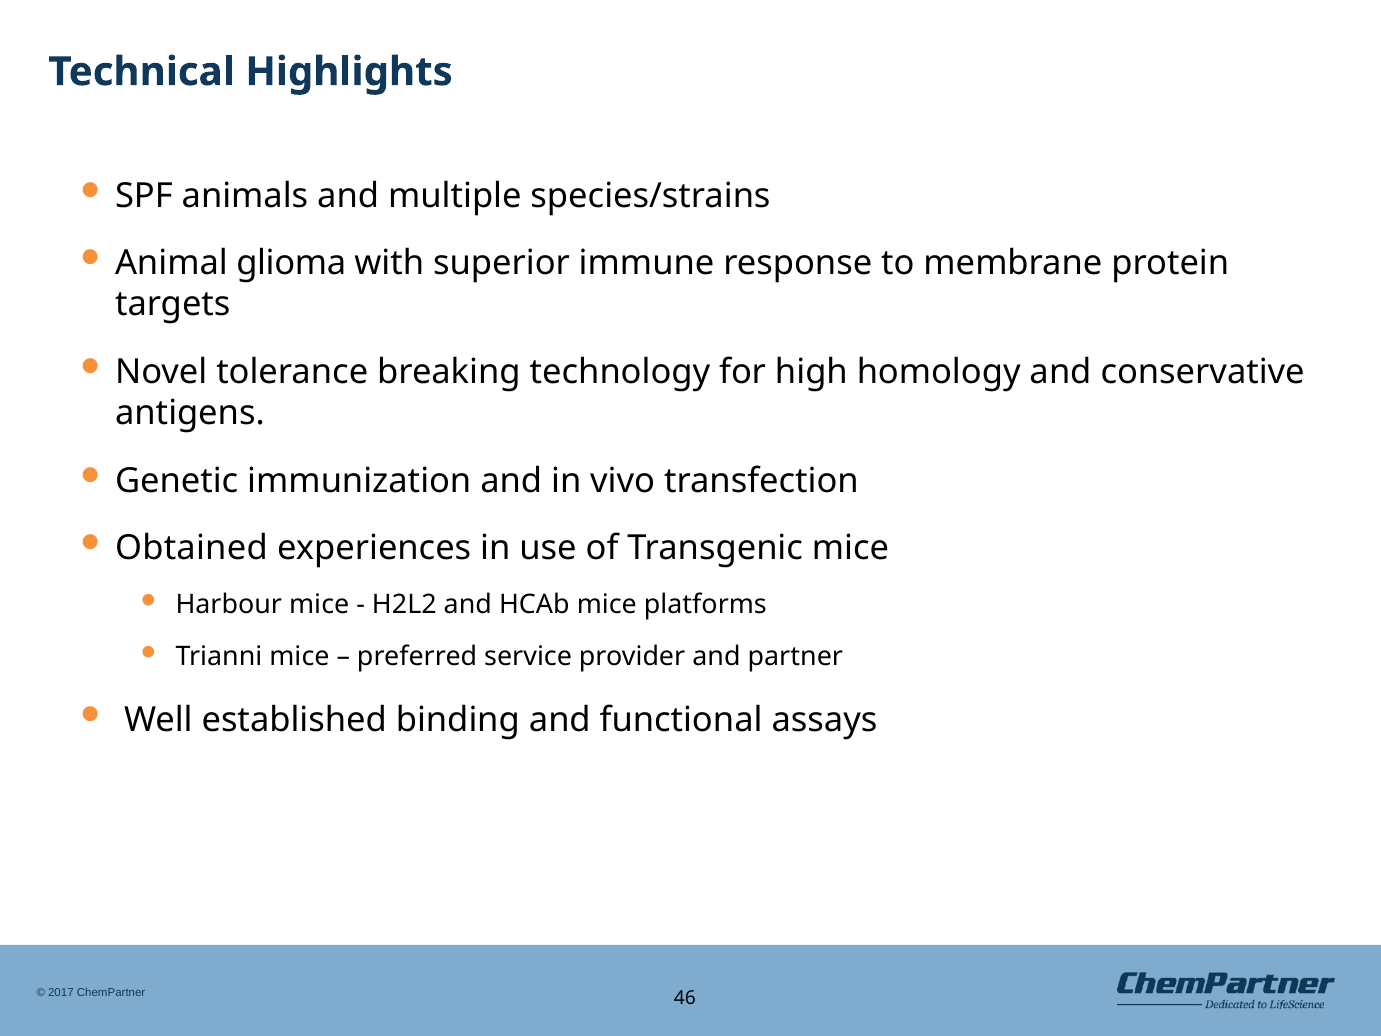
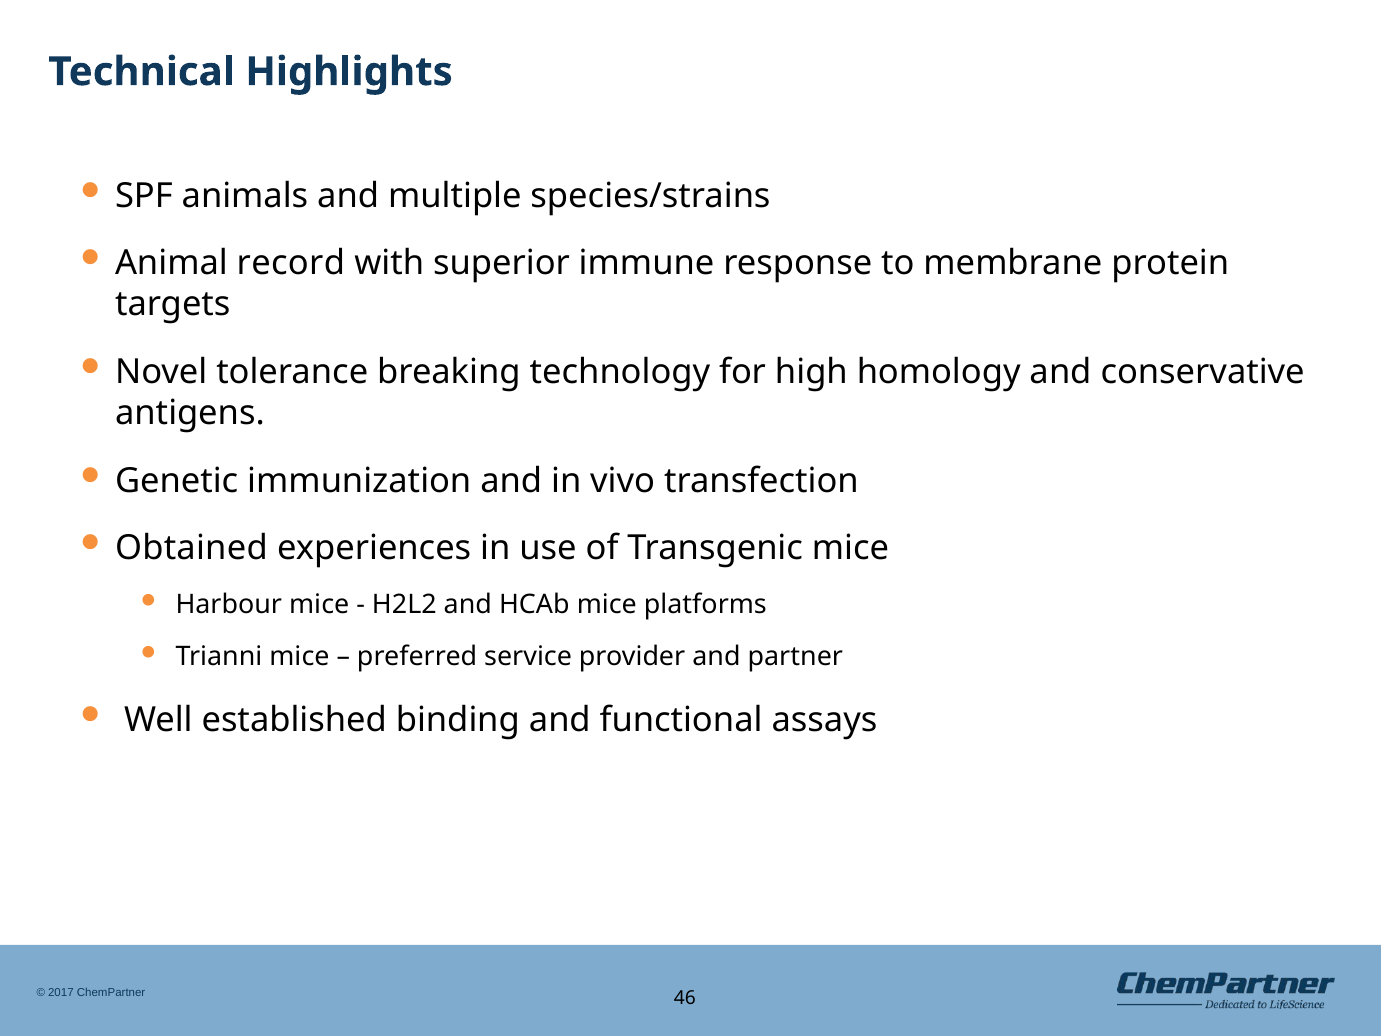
glioma: glioma -> record
